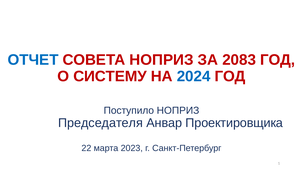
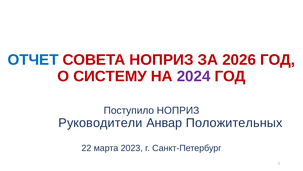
2083: 2083 -> 2026
2024 colour: blue -> purple
Председателя: Председателя -> Руководители
Проектировщика: Проектировщика -> Положительных
